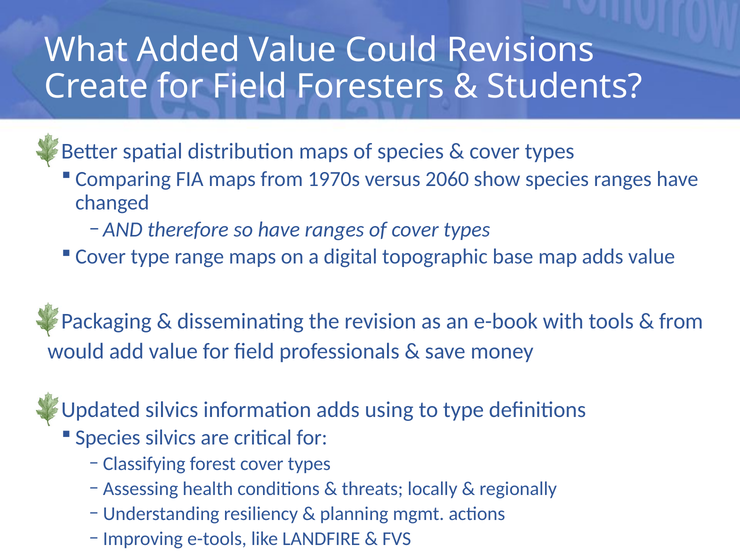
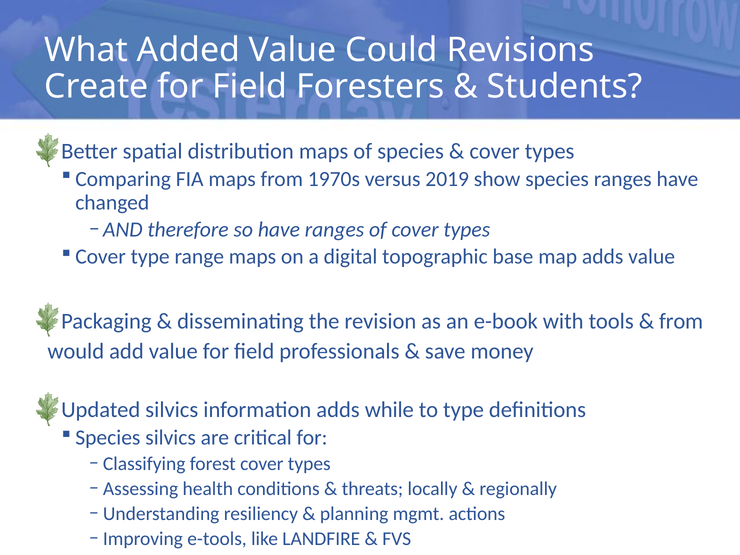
2060: 2060 -> 2019
using: using -> while
